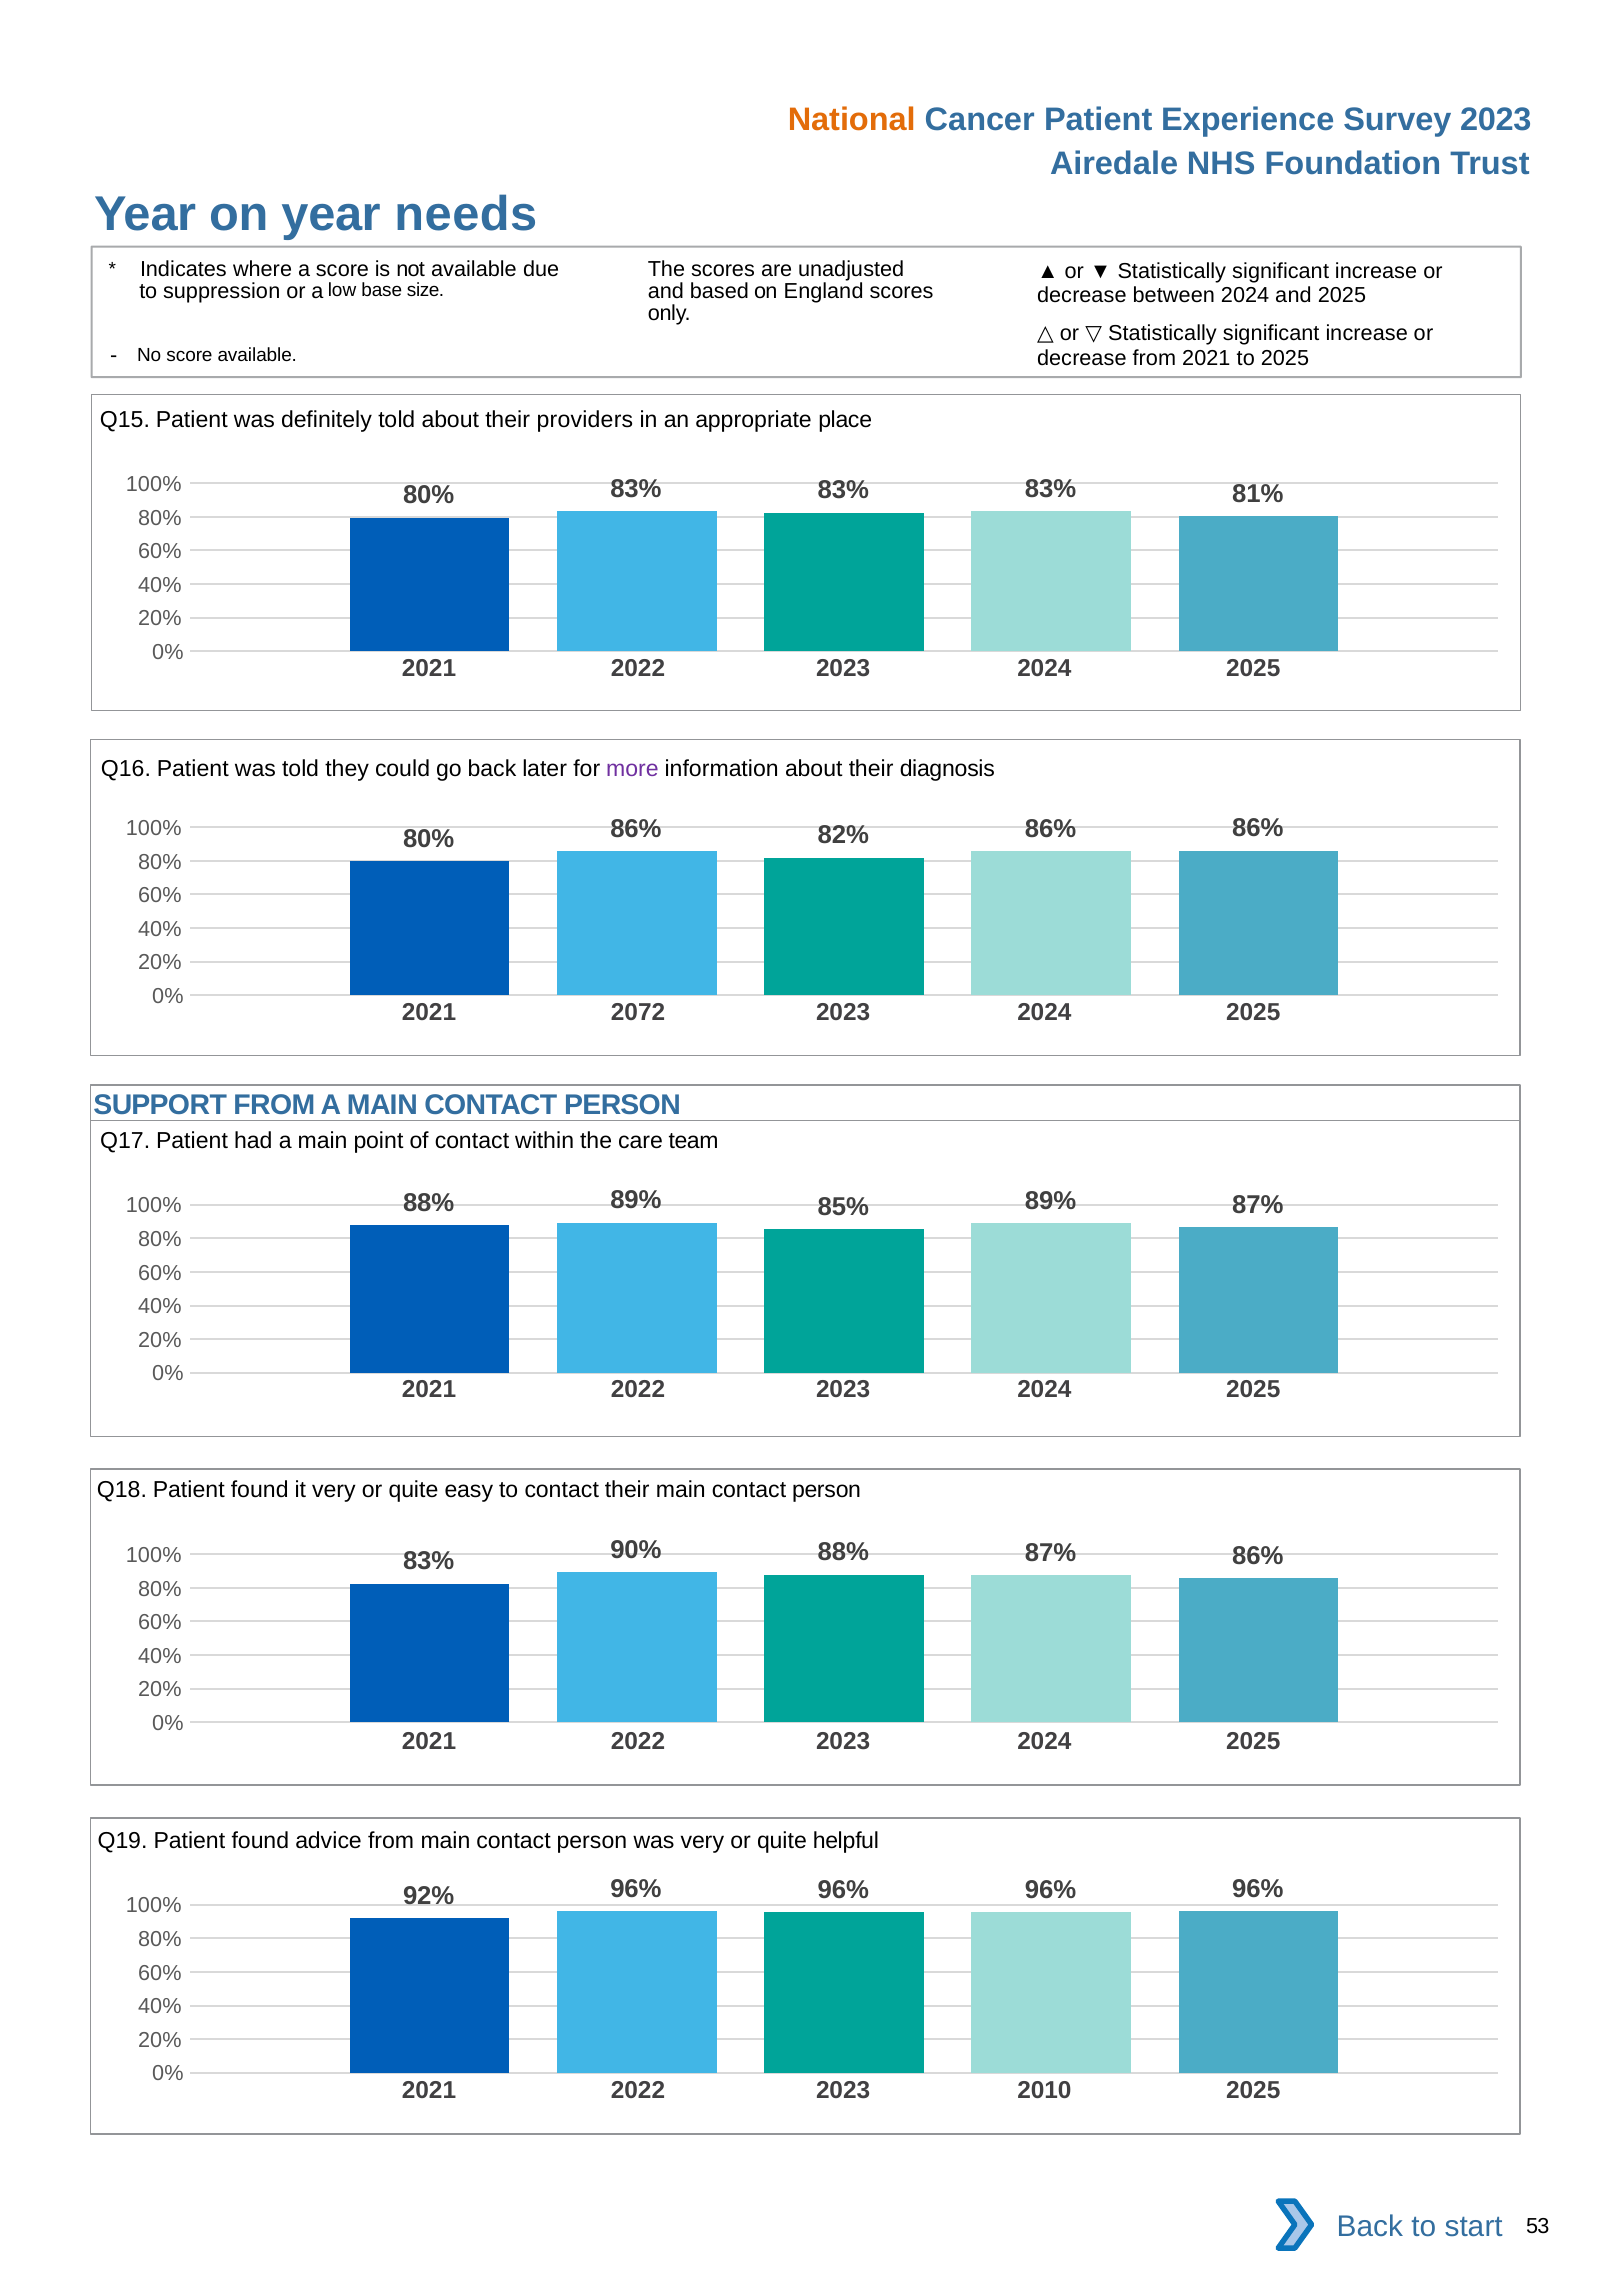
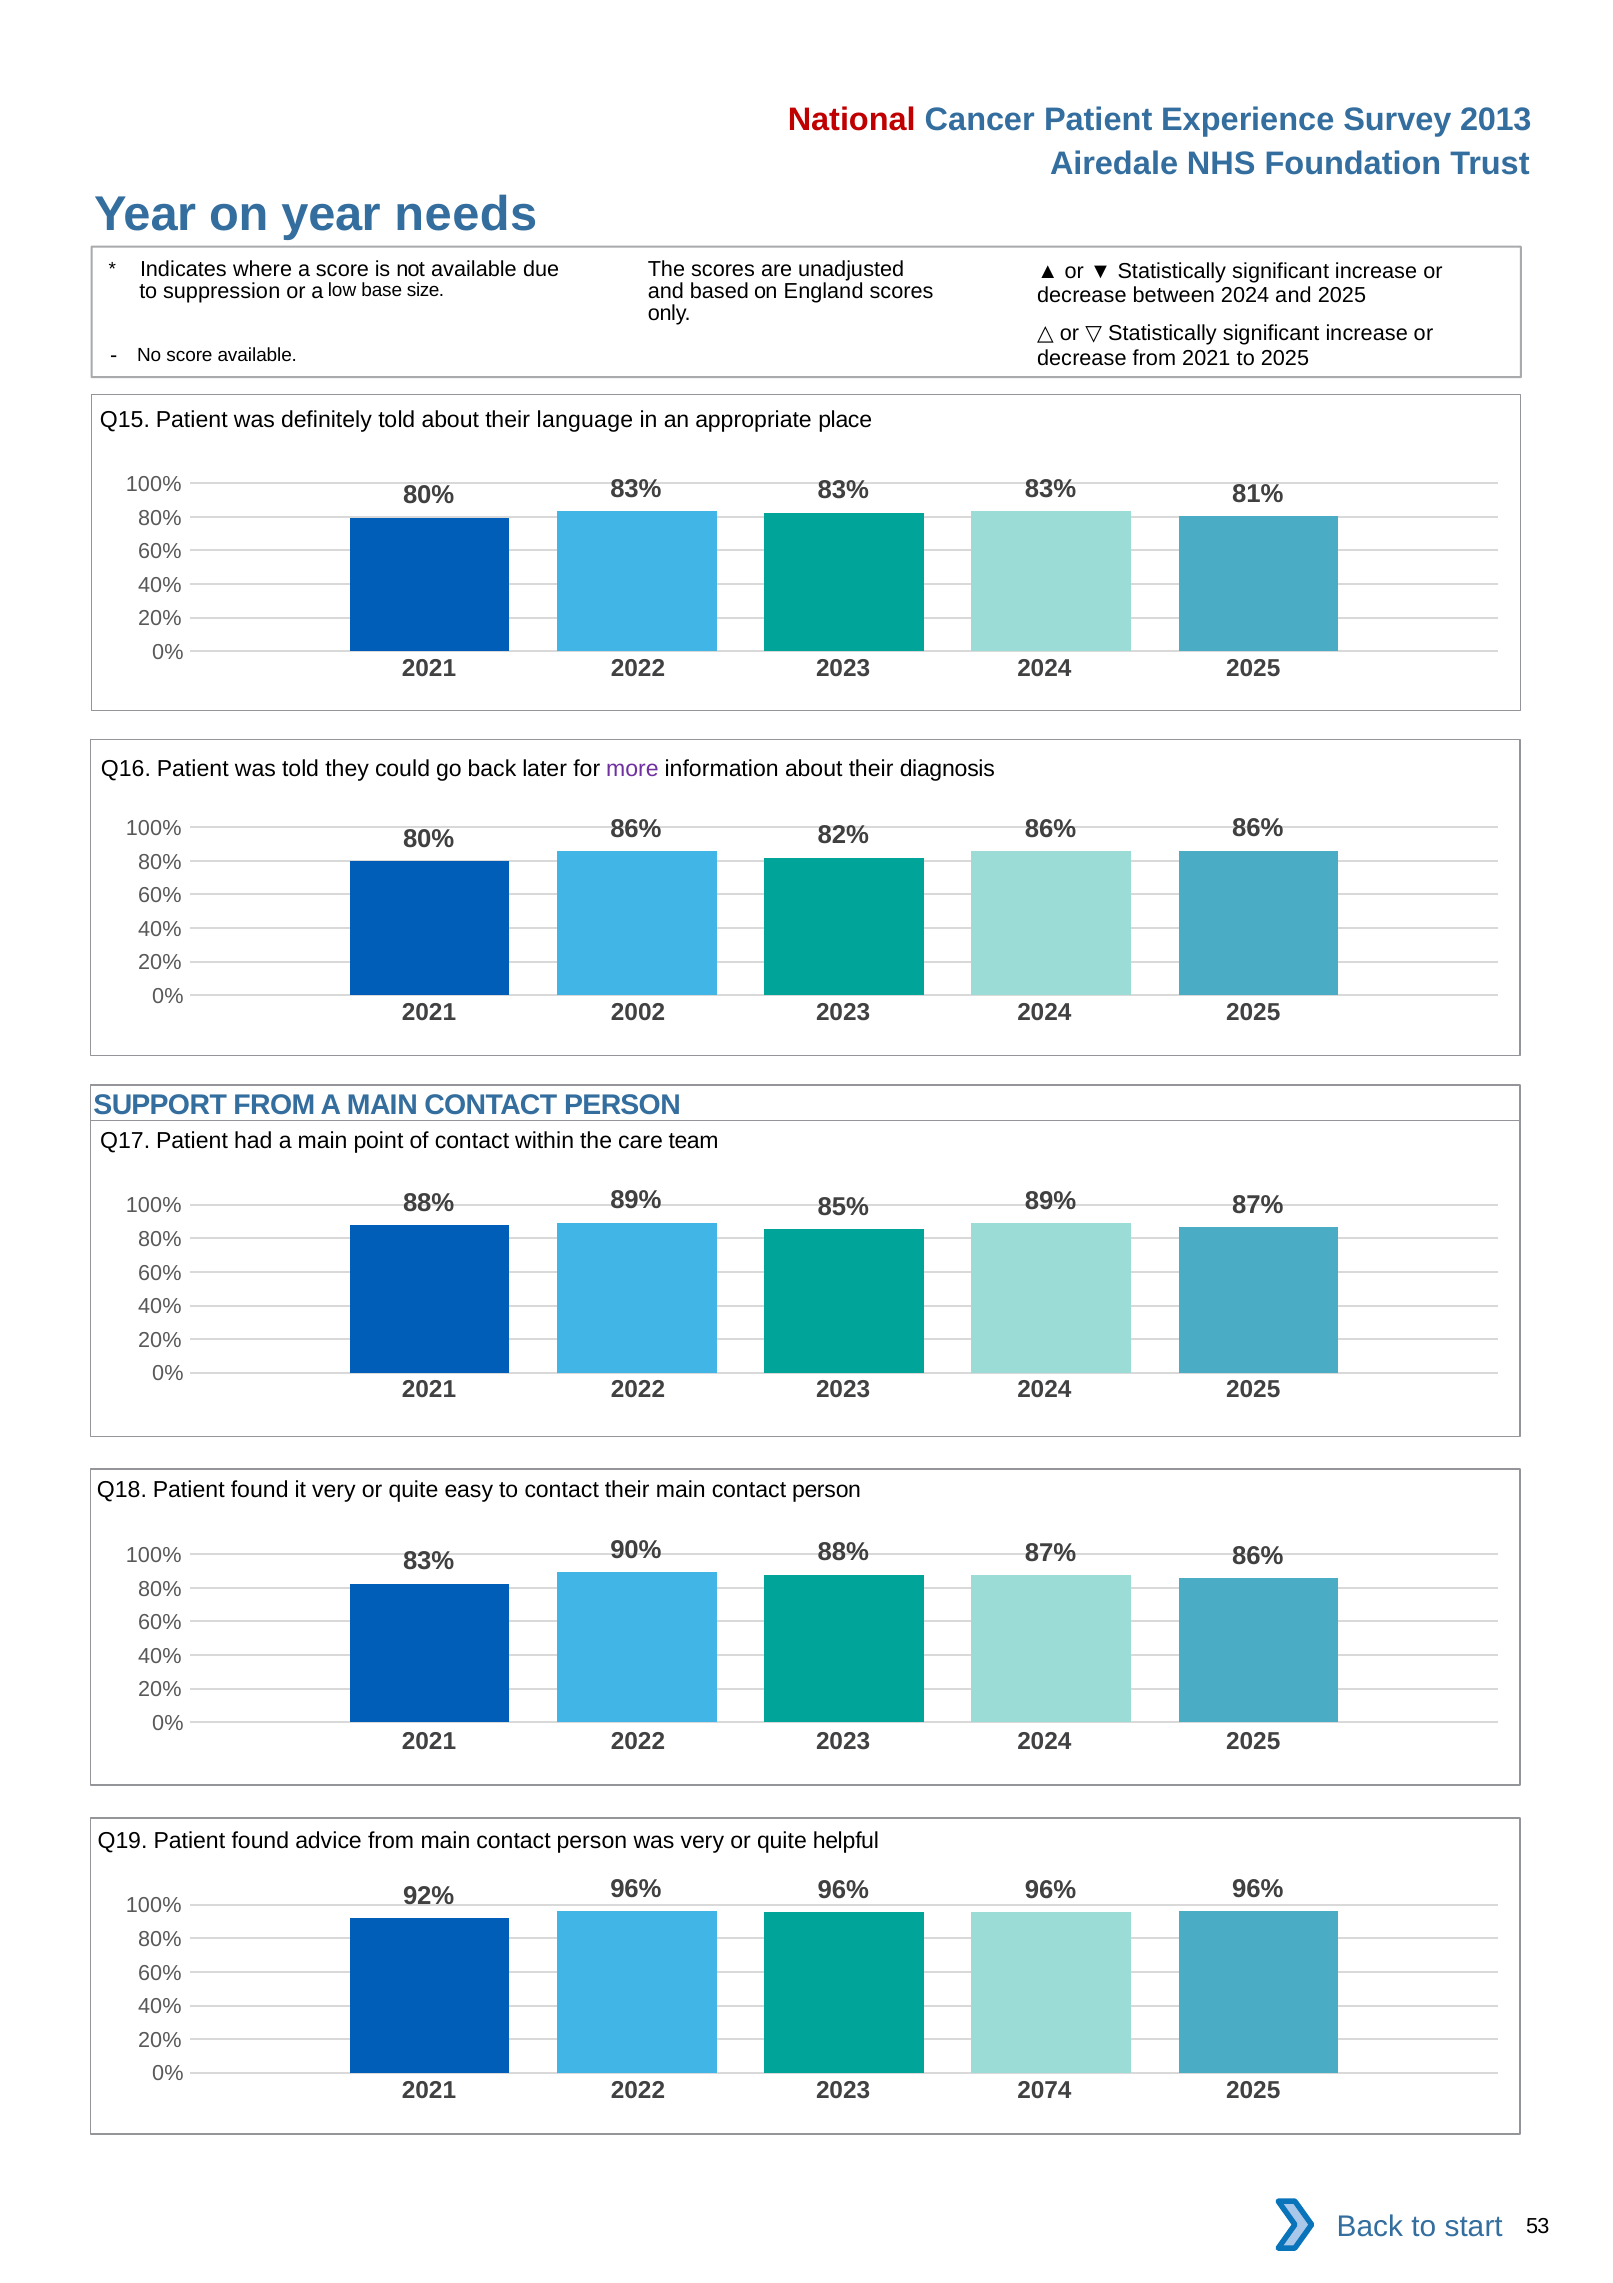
National colour: orange -> red
Survey 2023: 2023 -> 2013
providers: providers -> language
2072: 2072 -> 2002
2010: 2010 -> 2074
